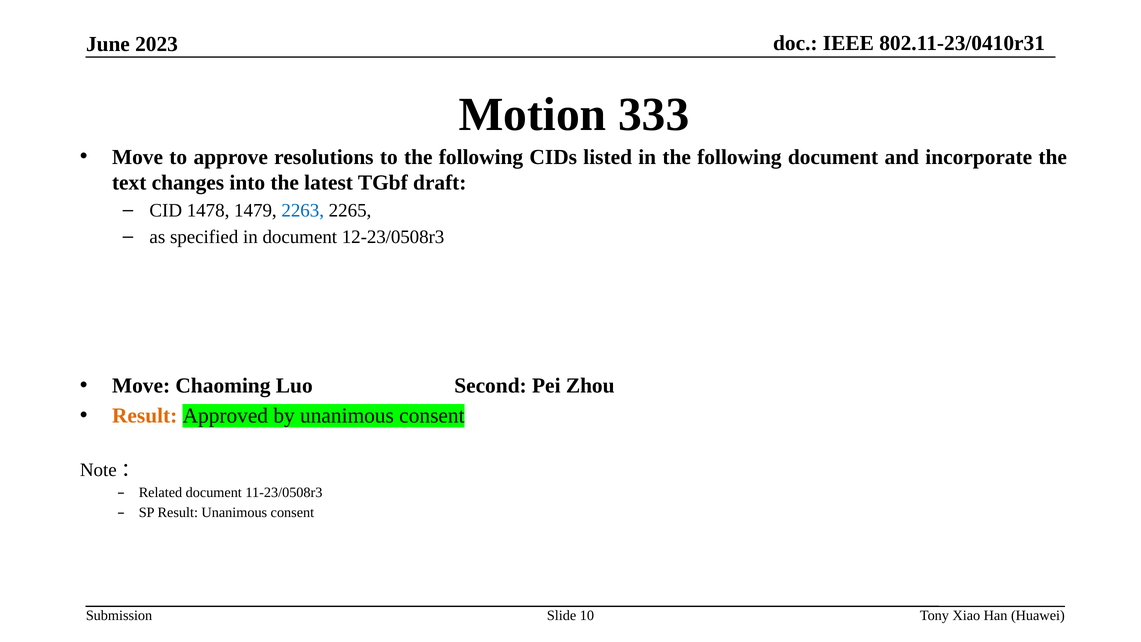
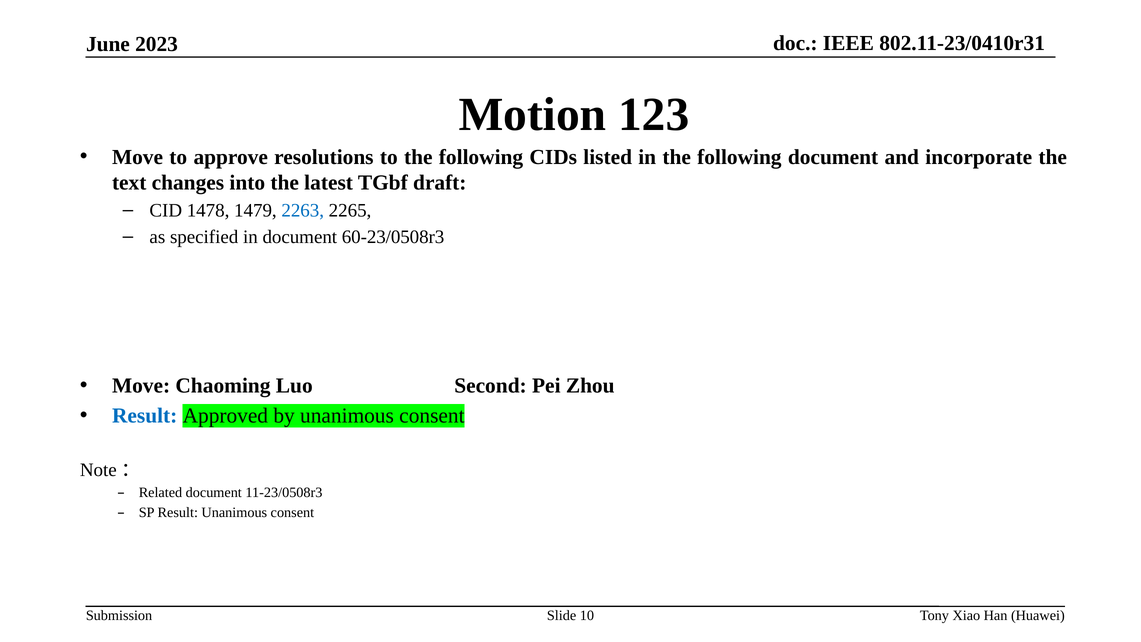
333: 333 -> 123
12-23/0508r3: 12-23/0508r3 -> 60-23/0508r3
Result at (145, 416) colour: orange -> blue
